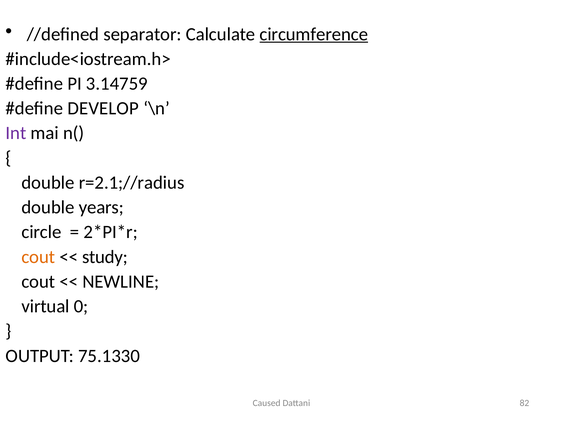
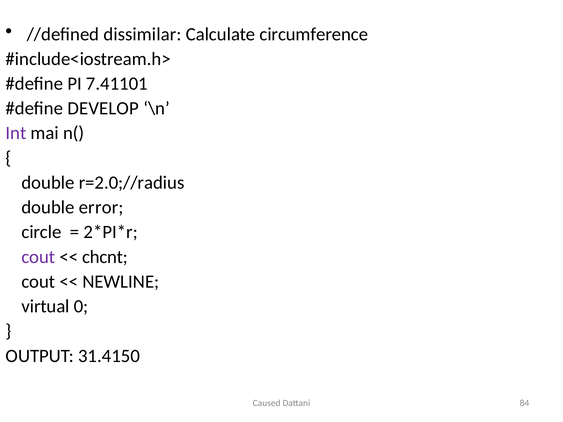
separator: separator -> dissimilar
circumference underline: present -> none
3.14759: 3.14759 -> 7.41101
r=2.1;//radius: r=2.1;//radius -> r=2.0;//radius
years: years -> error
cout at (38, 257) colour: orange -> purple
study: study -> chcnt
75.1330: 75.1330 -> 31.4150
82: 82 -> 84
